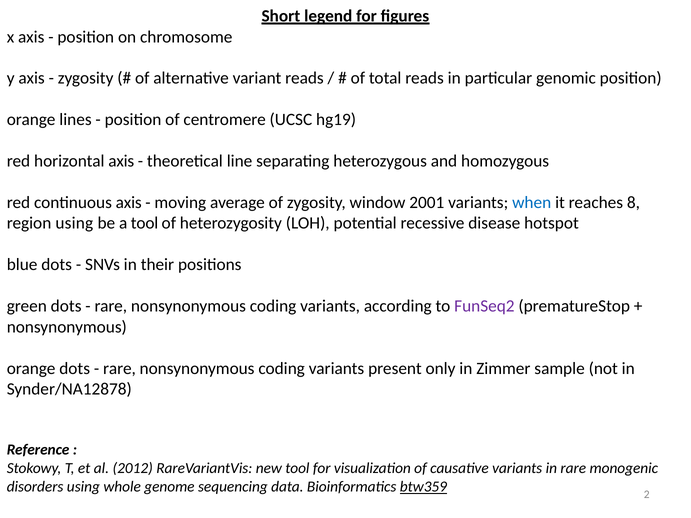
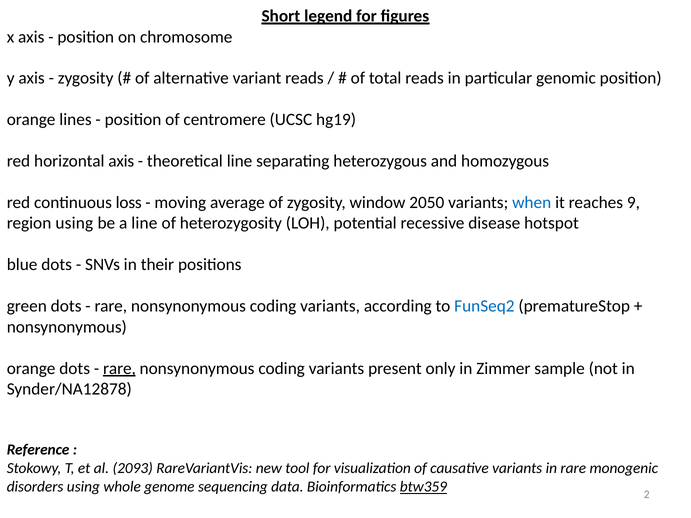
continuous axis: axis -> loss
2001: 2001 -> 2050
8: 8 -> 9
a tool: tool -> line
FunSeq2 colour: purple -> blue
rare at (119, 369) underline: none -> present
2012: 2012 -> 2093
